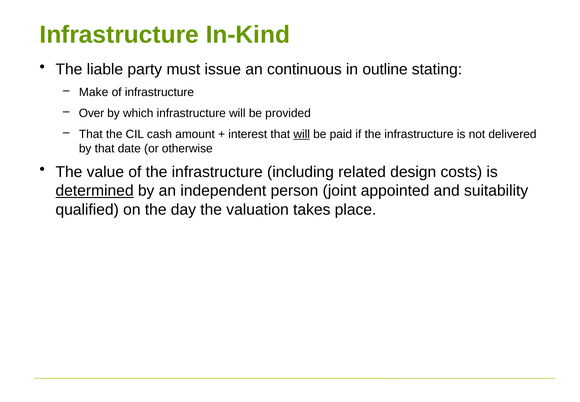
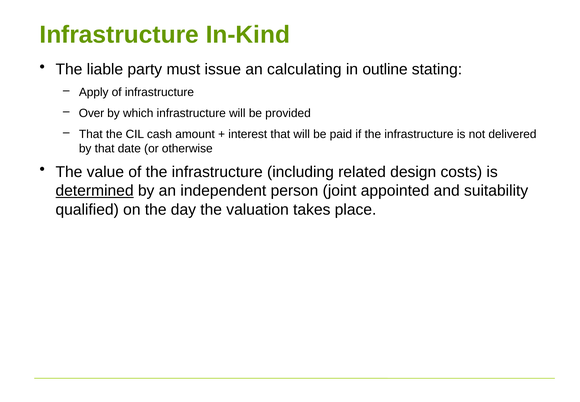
continuous: continuous -> calculating
Make: Make -> Apply
will at (302, 134) underline: present -> none
